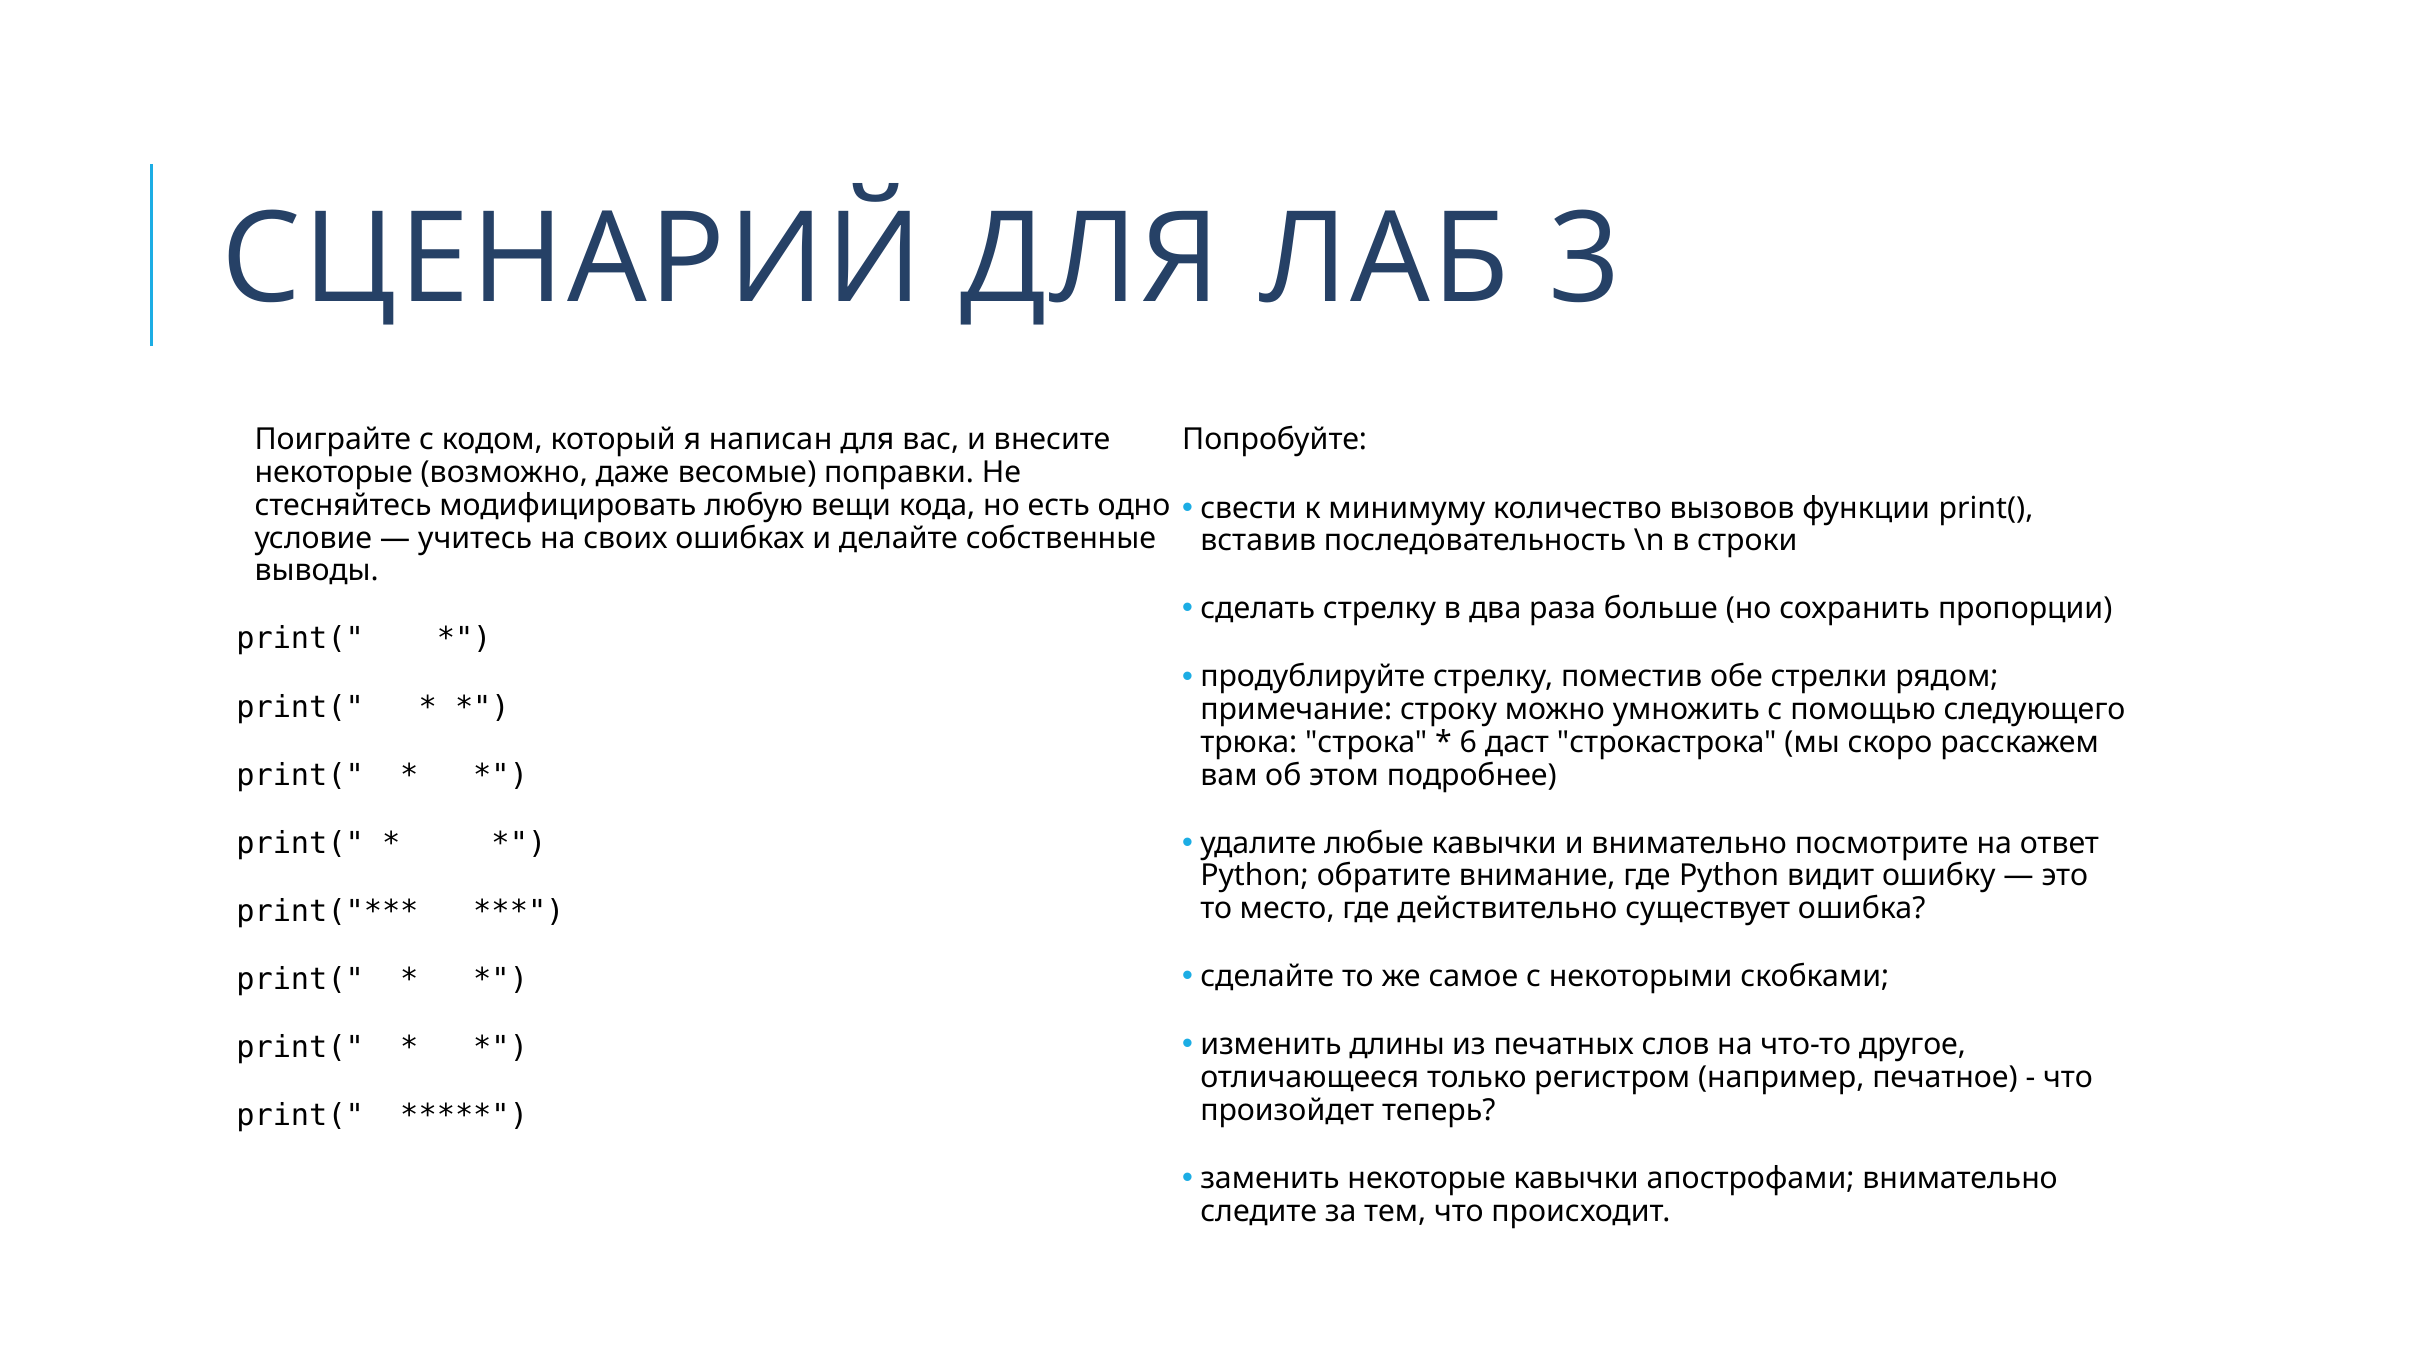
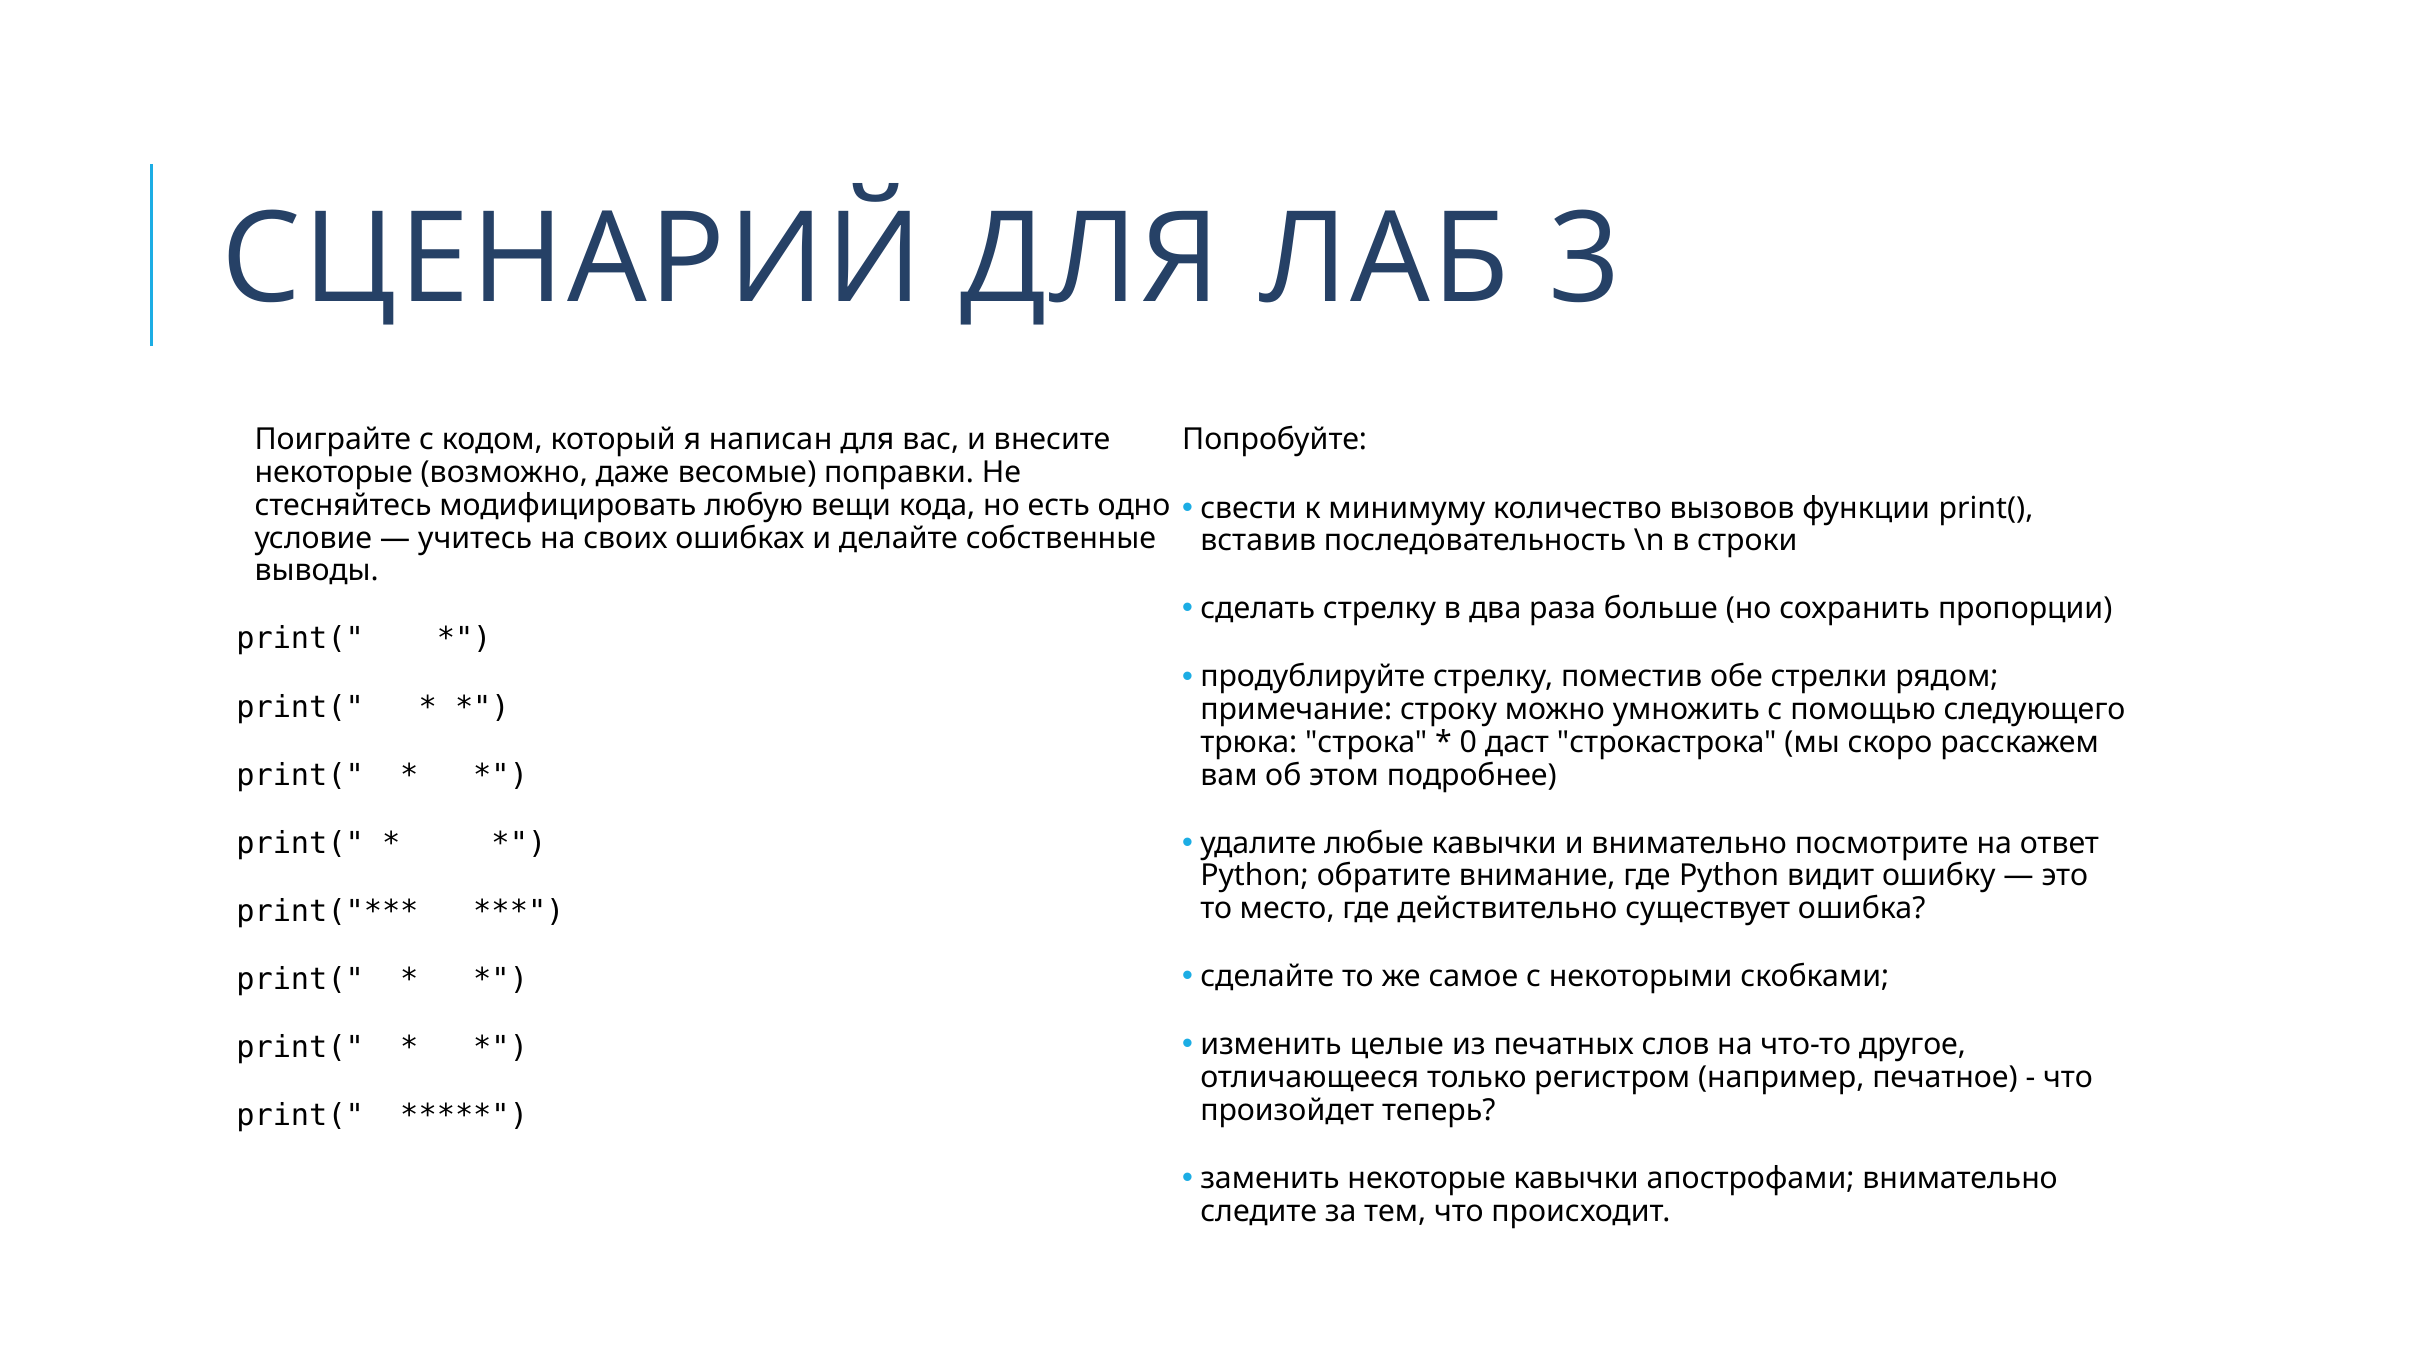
6: 6 -> 0
длины: длины -> целые
